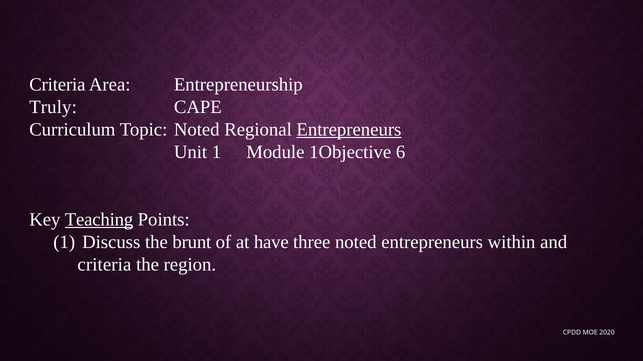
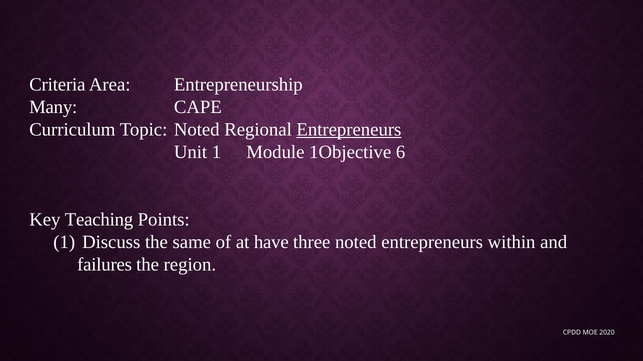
Truly: Truly -> Many
Teaching underline: present -> none
brunt: brunt -> same
criteria at (104, 265): criteria -> failures
